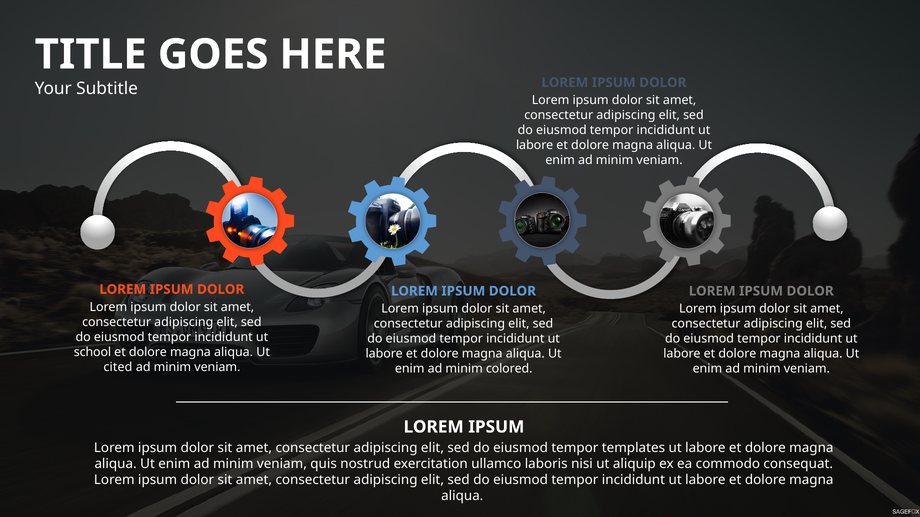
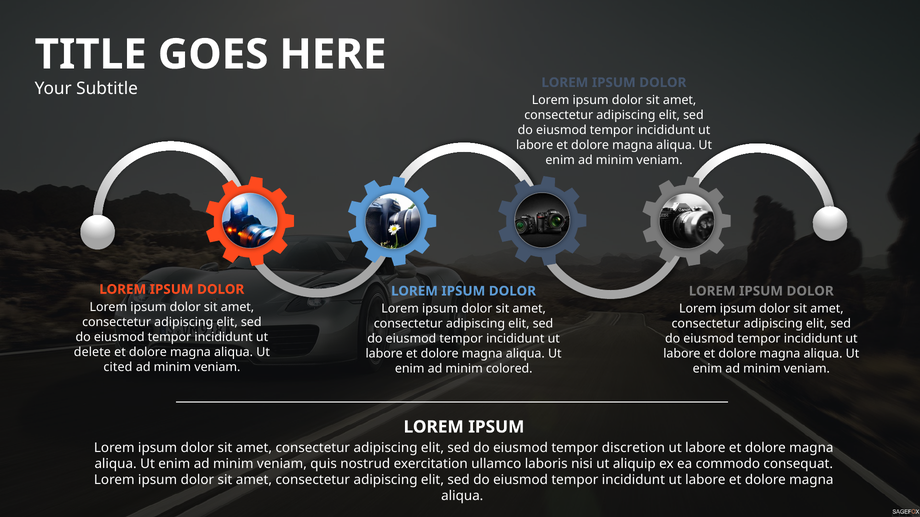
school: school -> delete
templates: templates -> discretion
